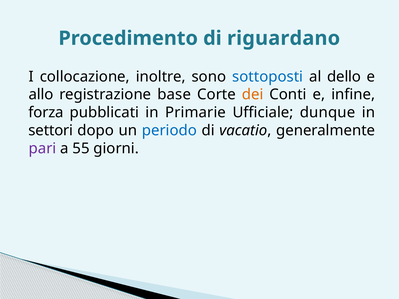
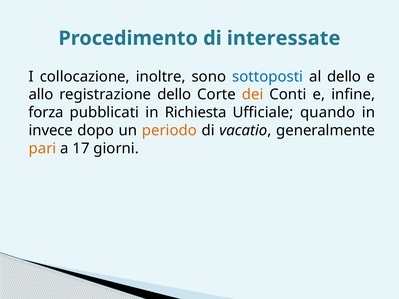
riguardano: riguardano -> interessate
registrazione base: base -> dello
Primarie: Primarie -> Richiesta
dunque: dunque -> quando
settori: settori -> invece
periodo colour: blue -> orange
pari colour: purple -> orange
55: 55 -> 17
